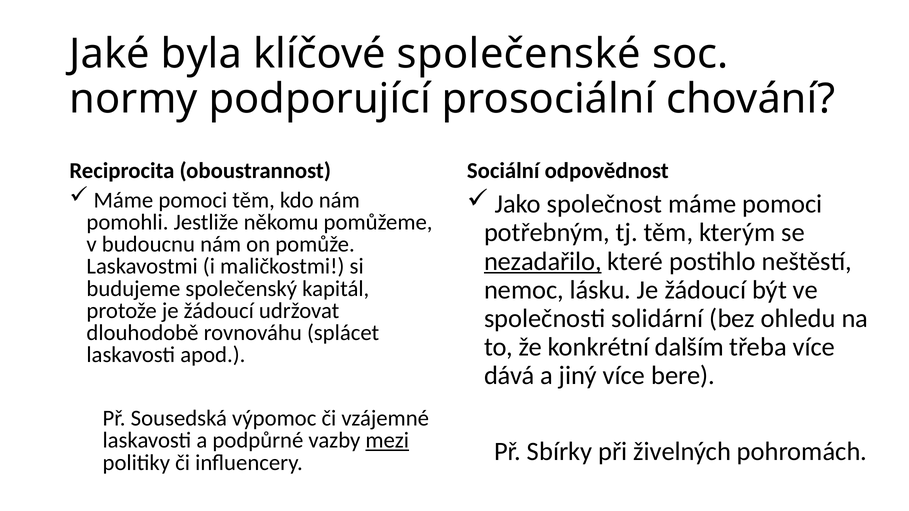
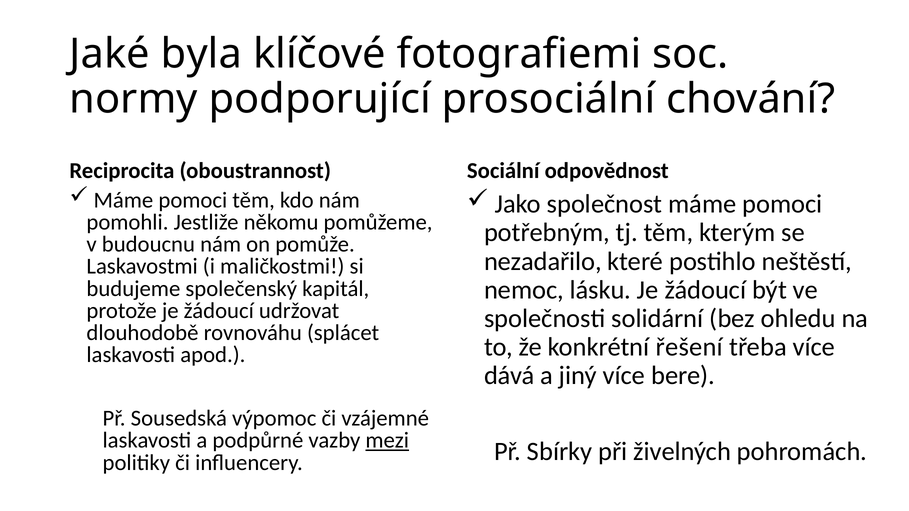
společenské: společenské -> fotografiemi
nezadařilo underline: present -> none
dalším: dalším -> řešení
